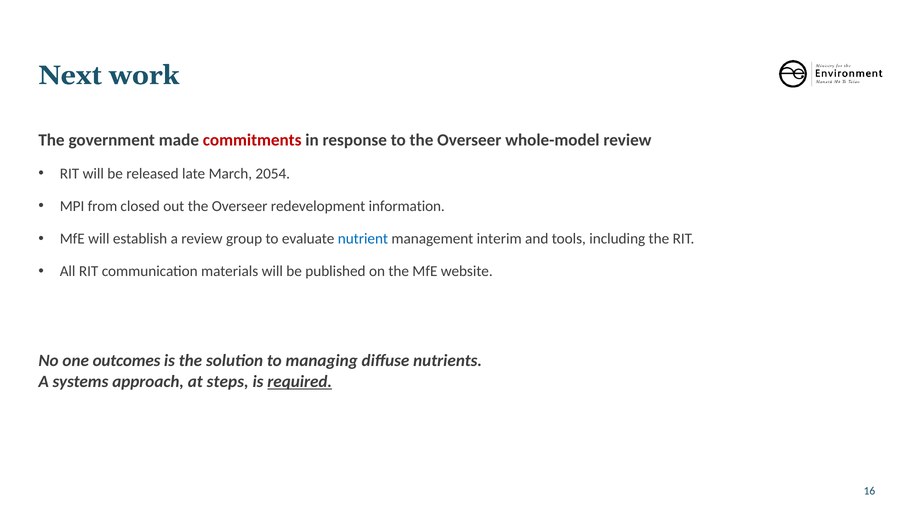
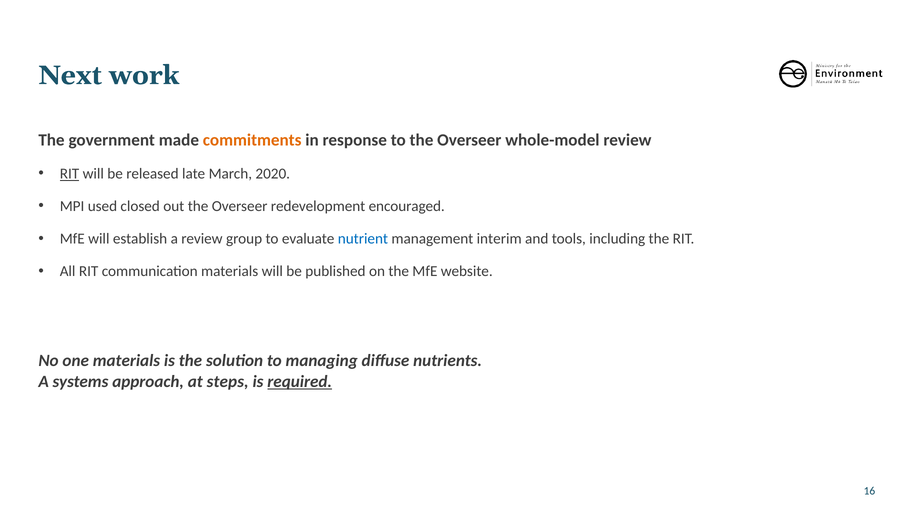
commitments colour: red -> orange
RIT at (70, 174) underline: none -> present
2054: 2054 -> 2020
from: from -> used
information: information -> encouraged
one outcomes: outcomes -> materials
